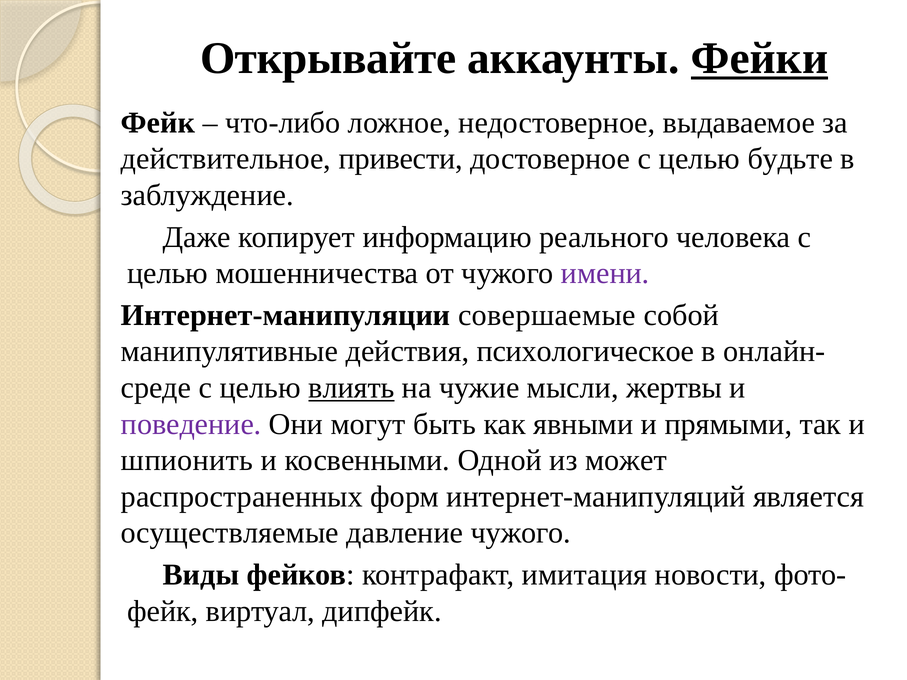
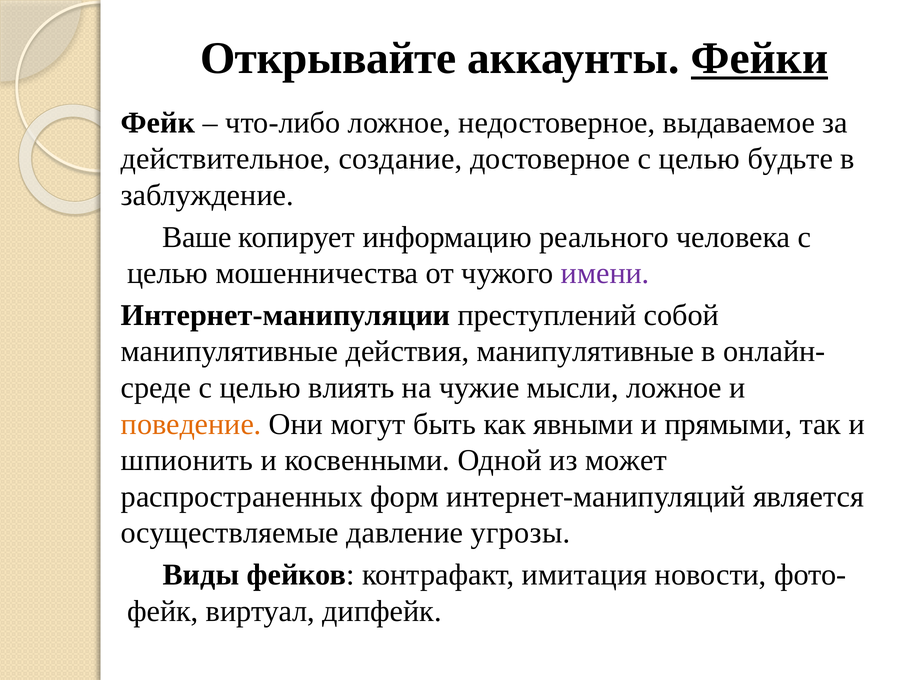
привести: привести -> создание
Даже: Даже -> Ваше
совершаемые: совершаемые -> преступлений
действия психологическое: психологическое -> манипулятивные
влиять underline: present -> none
мысли жертвы: жертвы -> ложное
поведение colour: purple -> orange
давление чужого: чужого -> угрозы
